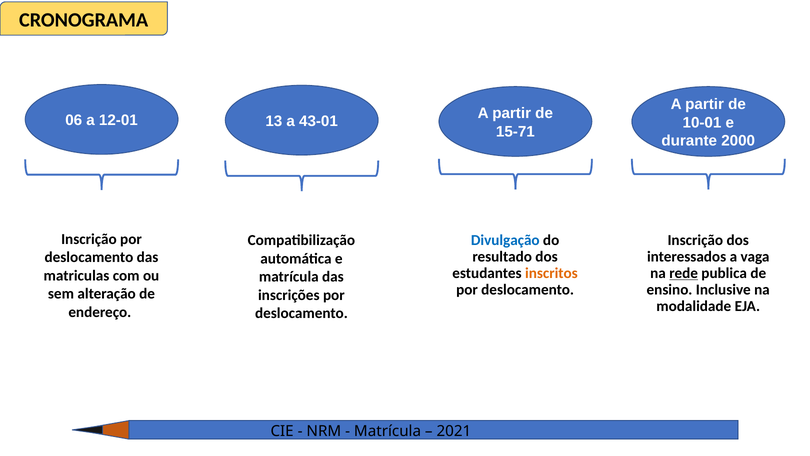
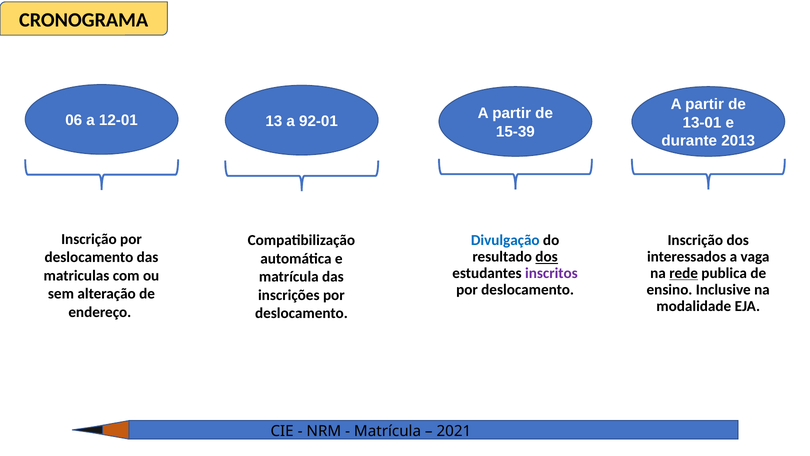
43-01: 43-01 -> 92-01
10-01: 10-01 -> 13-01
15-71: 15-71 -> 15-39
2000: 2000 -> 2013
dos at (547, 257) underline: none -> present
inscritos colour: orange -> purple
